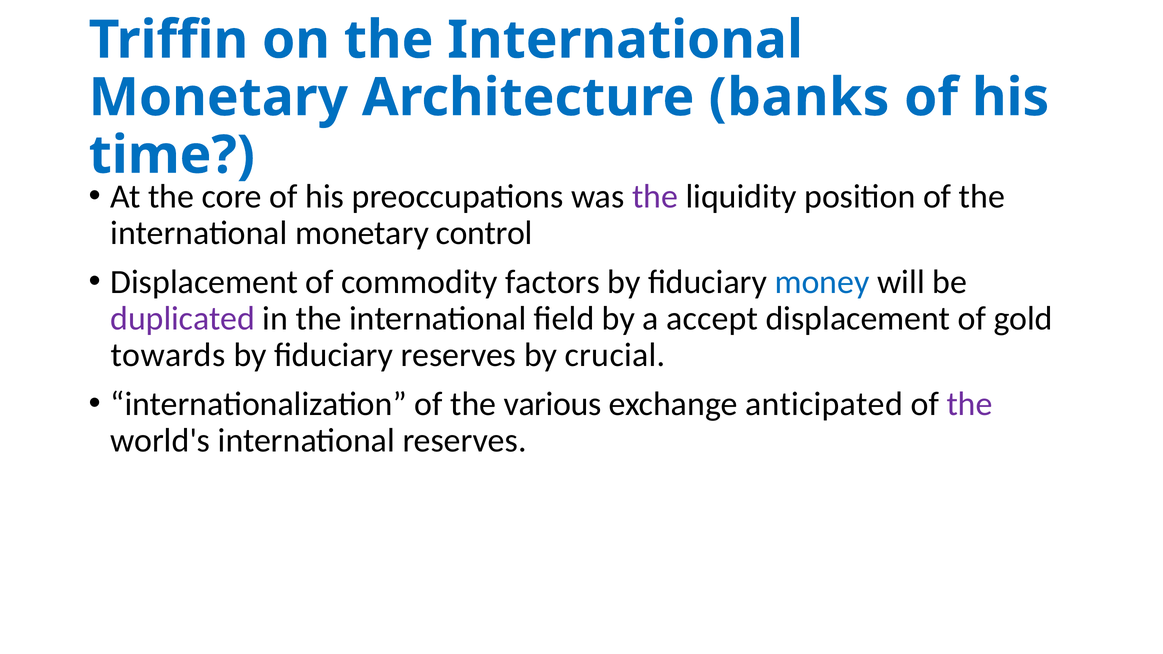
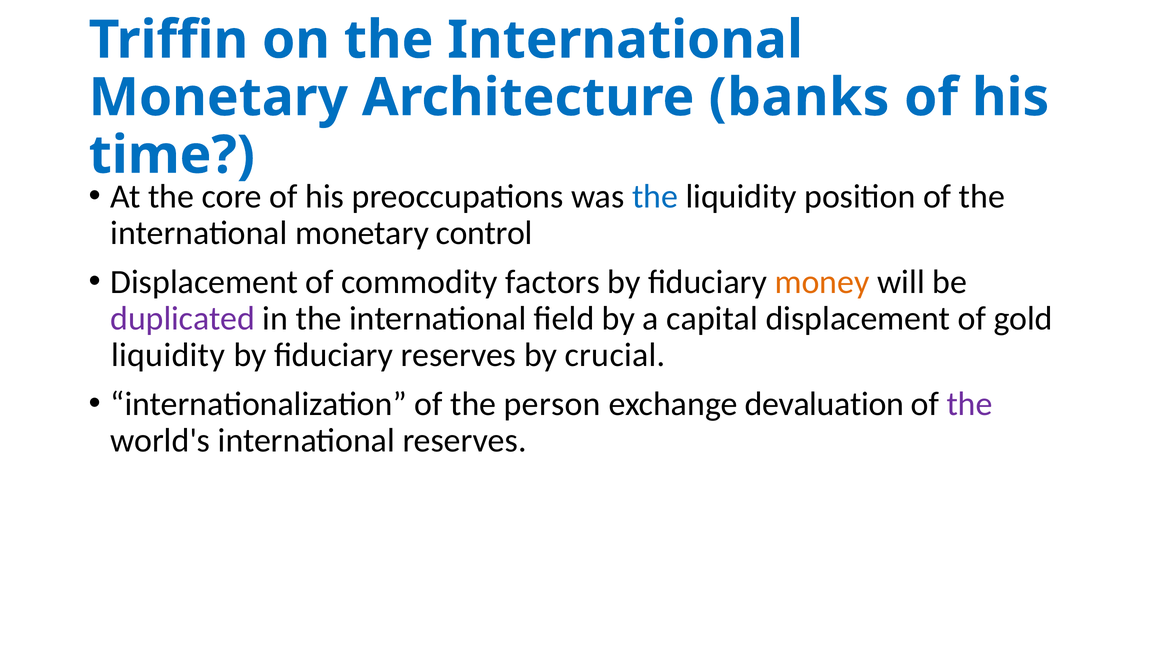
the at (655, 197) colour: purple -> blue
money colour: blue -> orange
accept: accept -> capital
towards at (168, 355): towards -> liquidity
various: various -> person
anticipated: anticipated -> devaluation
